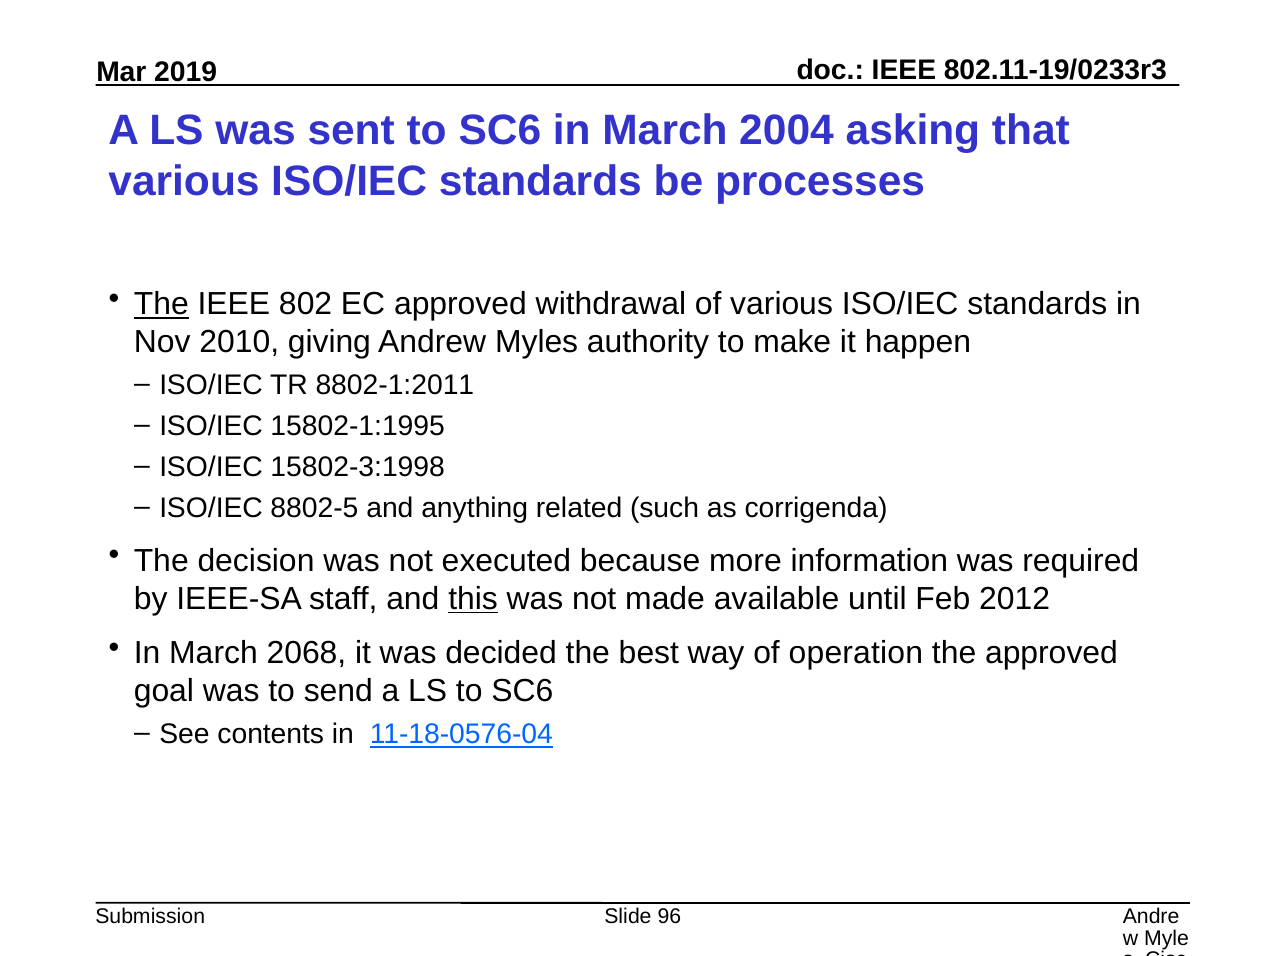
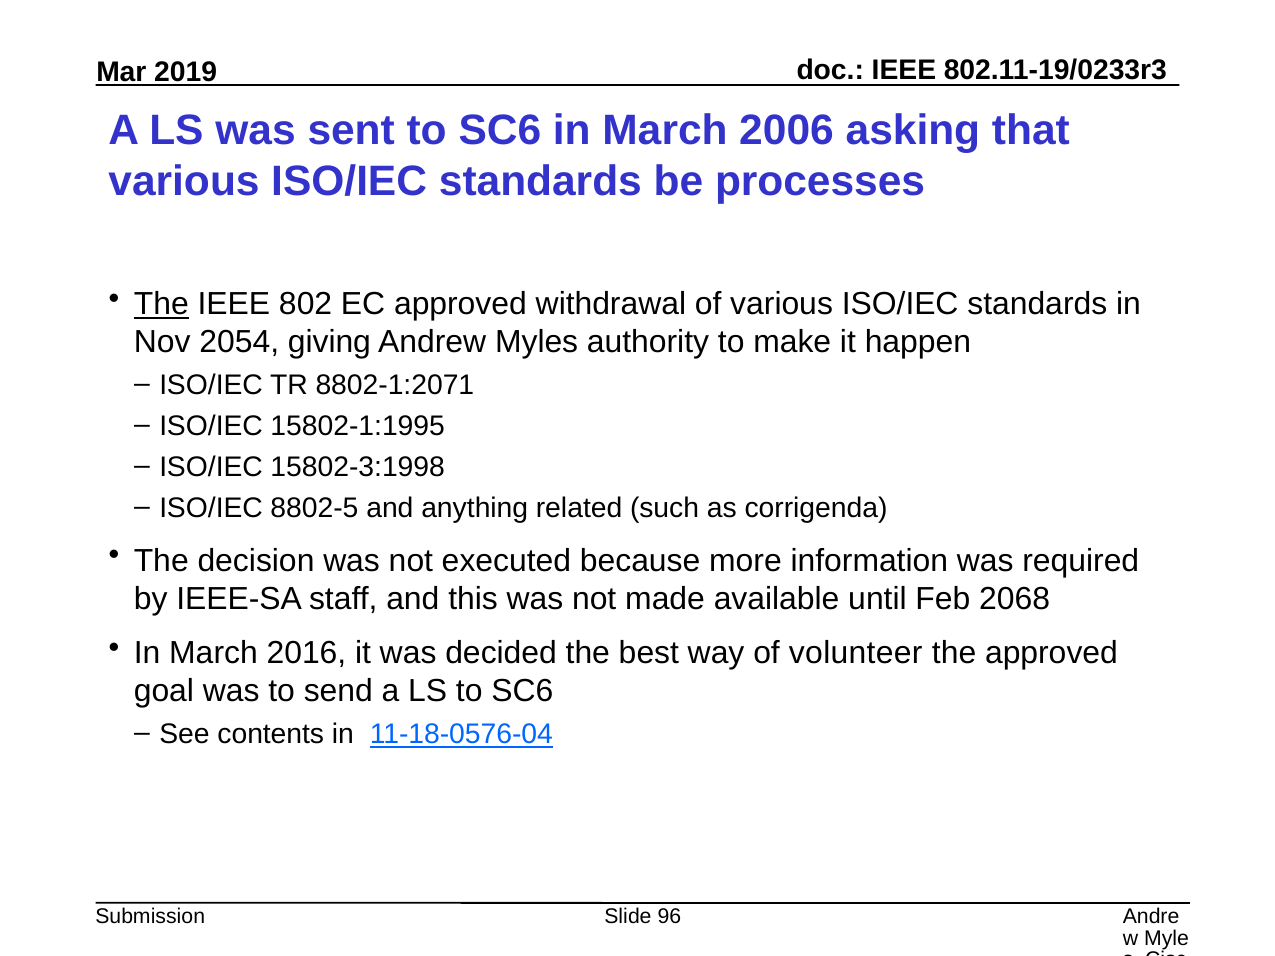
2004: 2004 -> 2006
2010: 2010 -> 2054
8802-1:2011: 8802-1:2011 -> 8802-1:2071
this underline: present -> none
2012: 2012 -> 2068
2068: 2068 -> 2016
operation: operation -> volunteer
